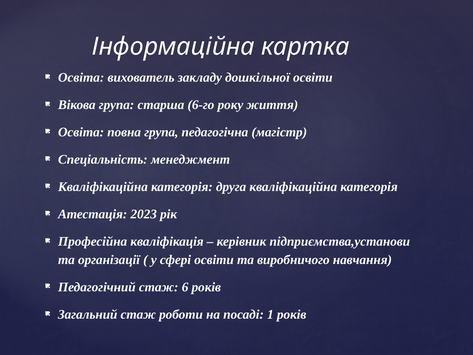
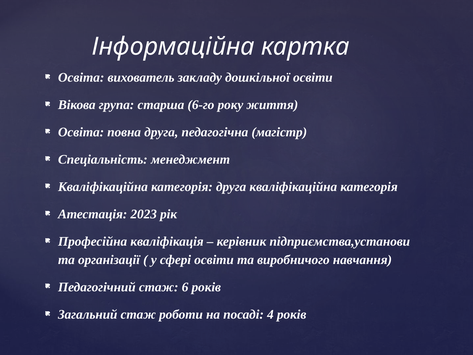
повна група: група -> друга
1: 1 -> 4
